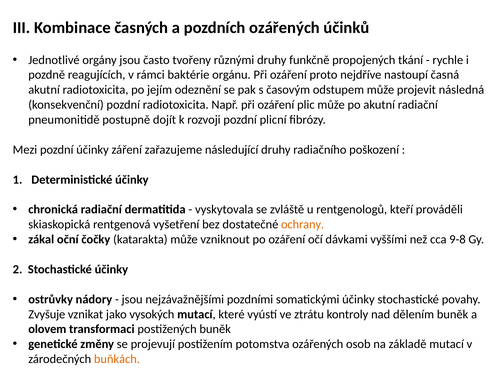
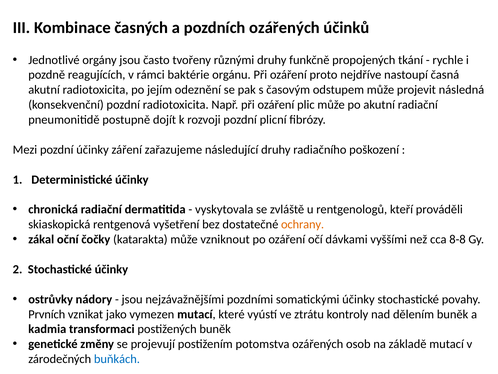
9-8: 9-8 -> 8-8
Zvyšuje: Zvyšuje -> Prvních
vysokých: vysokých -> vymezen
olovem: olovem -> kadmia
buňkách colour: orange -> blue
